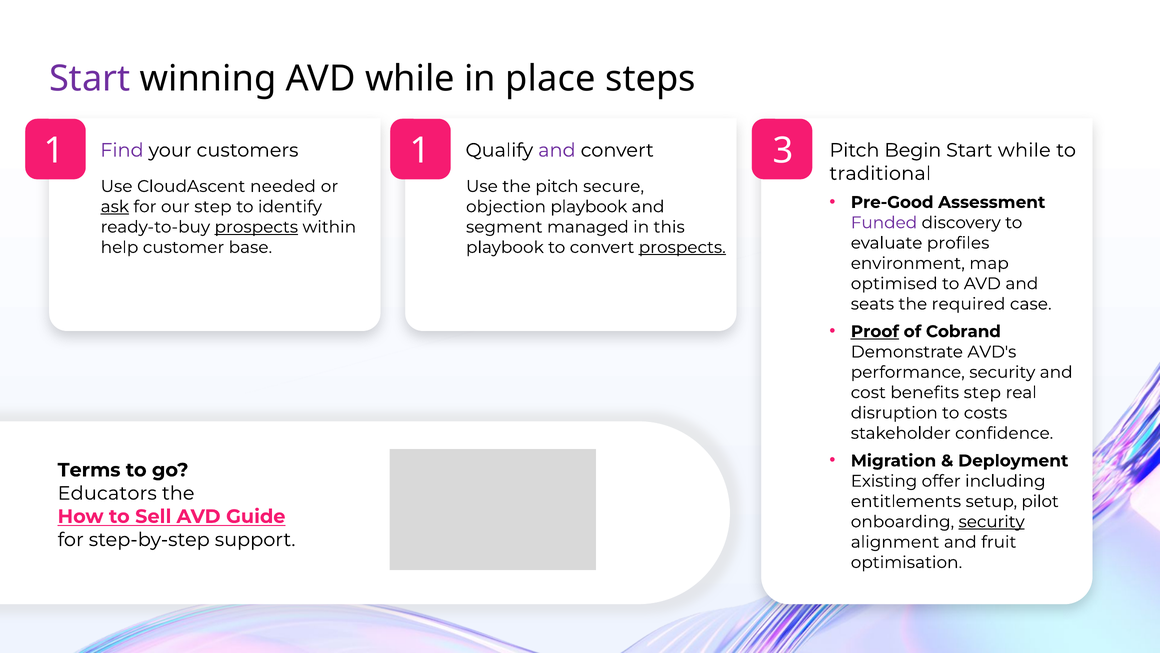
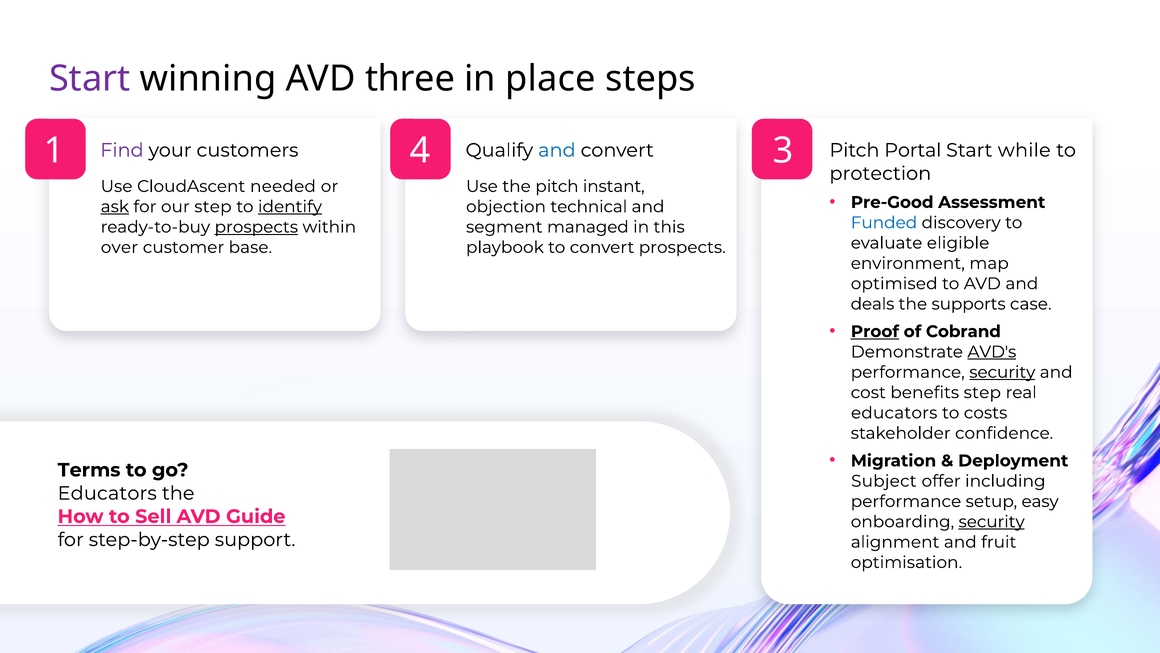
AVD while: while -> three
1 1: 1 -> 4
and at (557, 150) colour: purple -> blue
Begin: Begin -> Portal
traditional: traditional -> protection
secure: secure -> instant
identify underline: none -> present
objection playbook: playbook -> technical
Funded colour: purple -> blue
profiles: profiles -> eligible
help: help -> over
prospects at (682, 247) underline: present -> none
seats: seats -> deals
required: required -> supports
AVD's underline: none -> present
security at (1002, 372) underline: none -> present
disruption at (894, 413): disruption -> educators
Existing: Existing -> Subject
entitlements at (906, 501): entitlements -> performance
pilot: pilot -> easy
